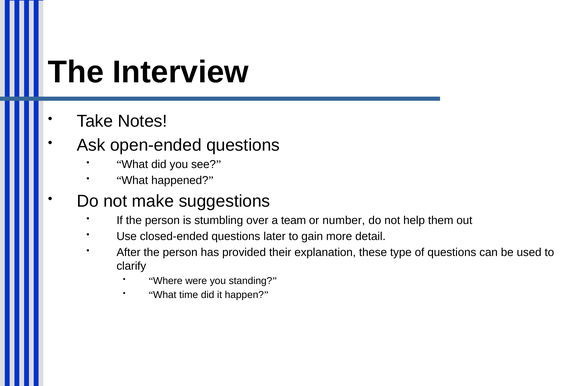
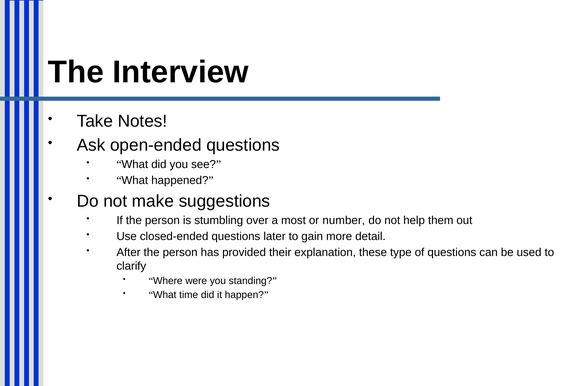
team: team -> most
